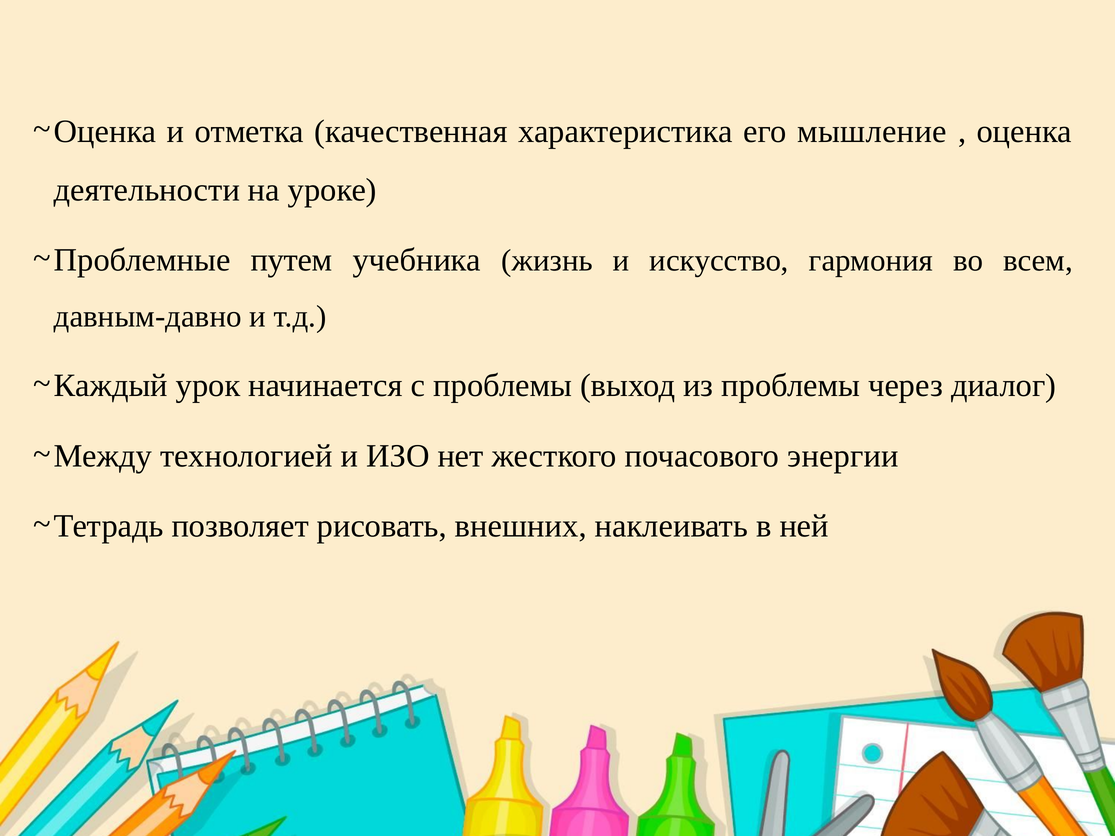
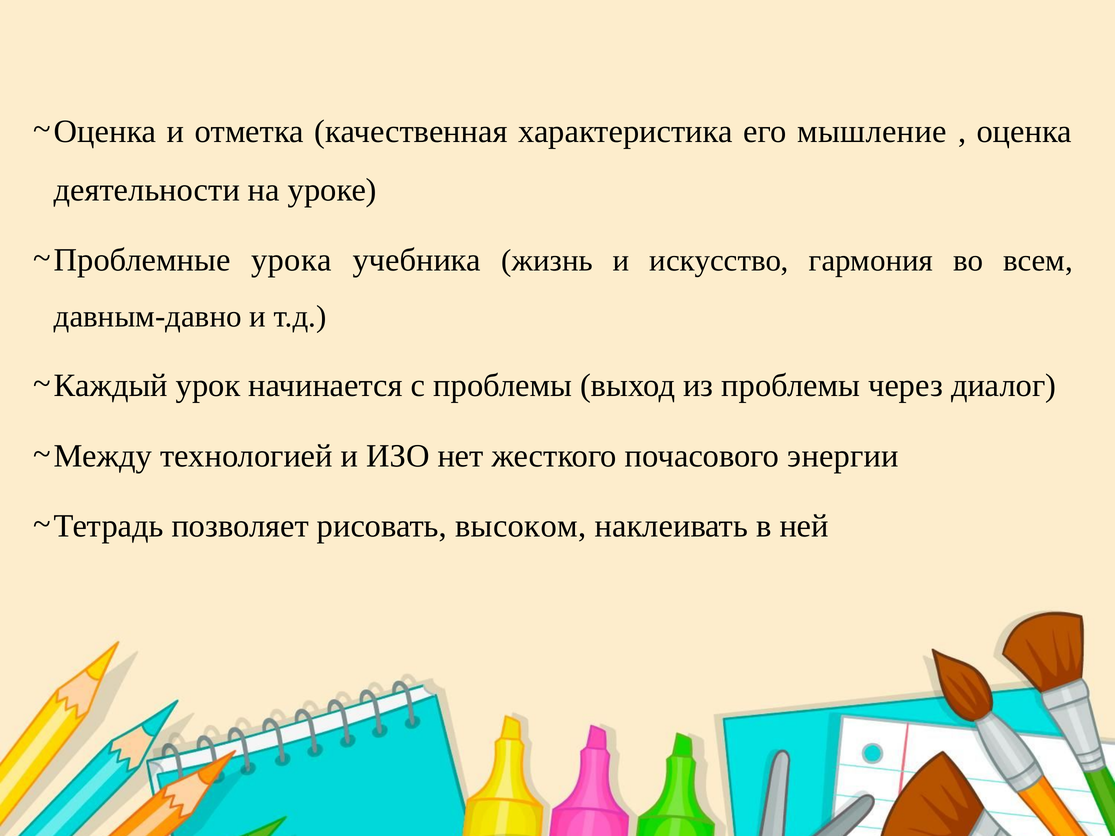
путем: путем -> урока
внешних: внешних -> высоком
